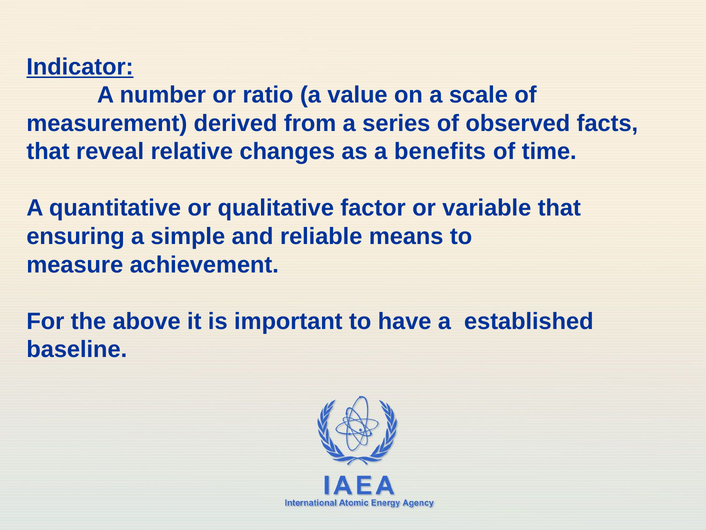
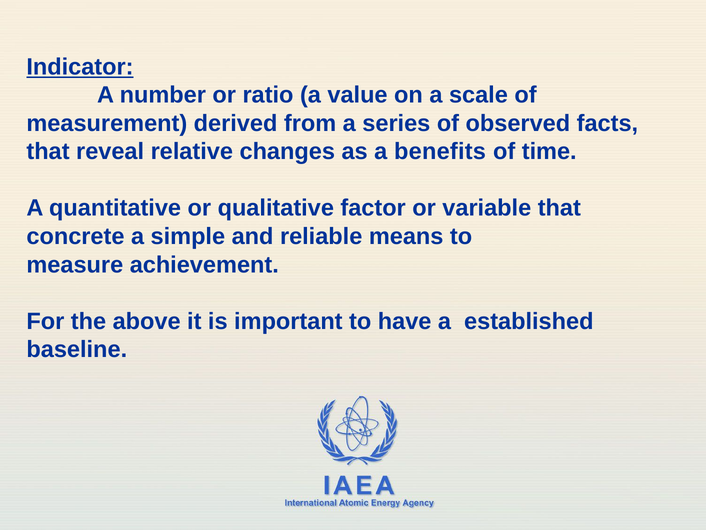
ensuring: ensuring -> concrete
